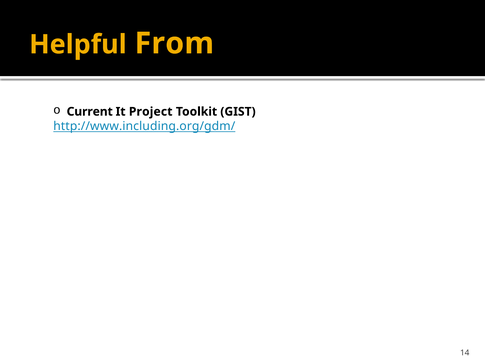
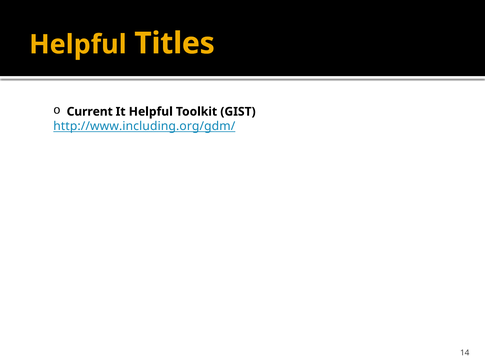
From: From -> Titles
It Project: Project -> Helpful
